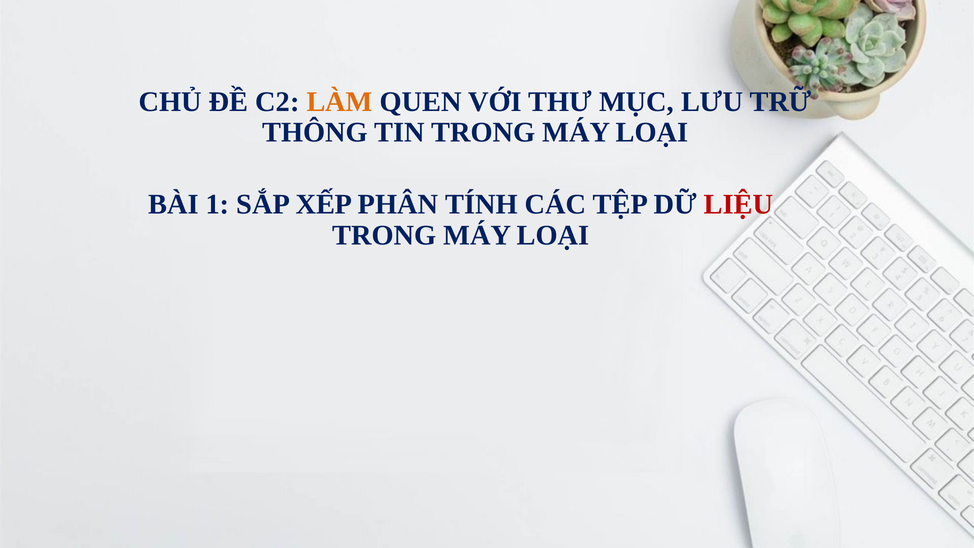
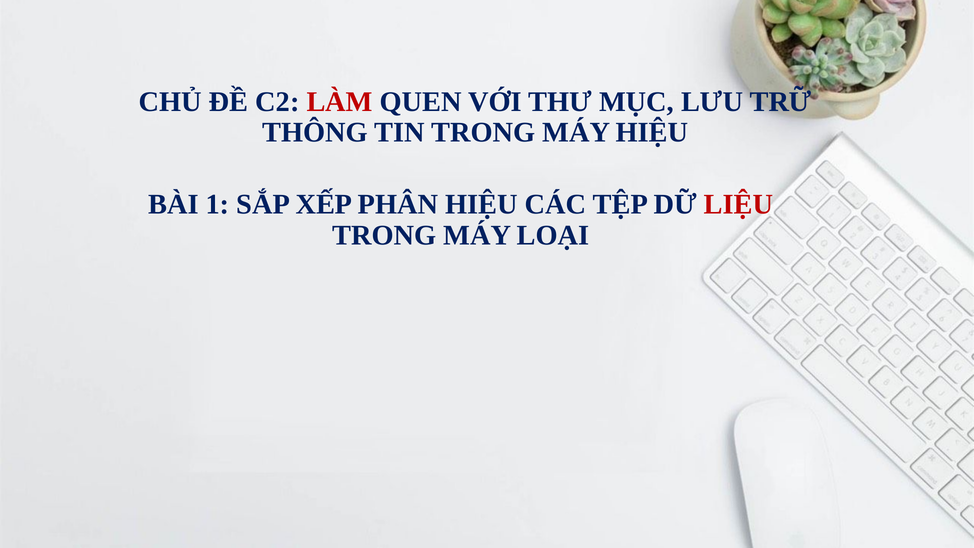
LÀM colour: orange -> red
TIN TRONG MÁY LOẠI: LOẠI -> HIỆU
PHÂN TÍNH: TÍNH -> HIỆU
